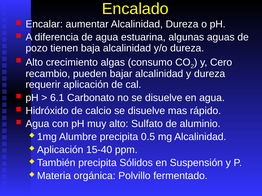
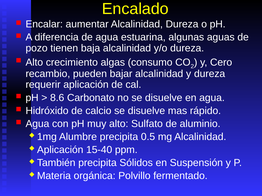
6.1: 6.1 -> 8.6
